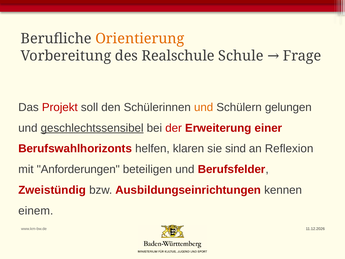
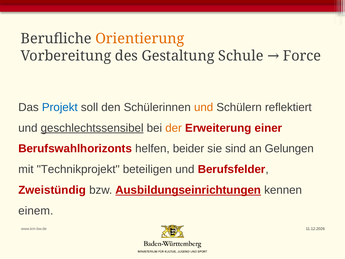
Realschule: Realschule -> Gestaltung
Frage: Frage -> Force
Projekt colour: red -> blue
gelungen: gelungen -> reflektiert
der colour: red -> orange
klaren: klaren -> beider
Reflexion: Reflexion -> Gelungen
Anforderungen: Anforderungen -> Technikprojekt
Ausbildungseinrichtungen underline: none -> present
